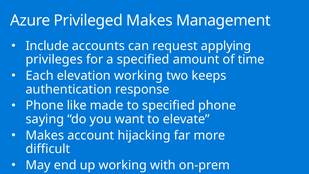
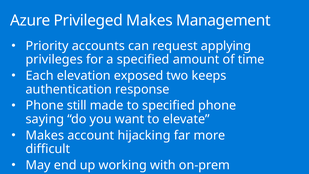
Include: Include -> Priority
elevation working: working -> exposed
like: like -> still
